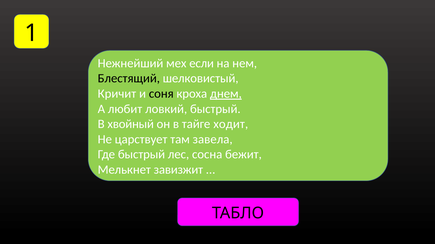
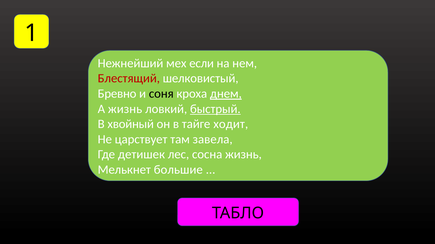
Блестящий colour: black -> red
Кричит: Кричит -> Бревно
А любит: любит -> жизнь
быстрый at (215, 109) underline: none -> present
Где быстрый: быстрый -> детишек
сосна бежит: бежит -> жизнь
завизжит: завизжит -> большие
